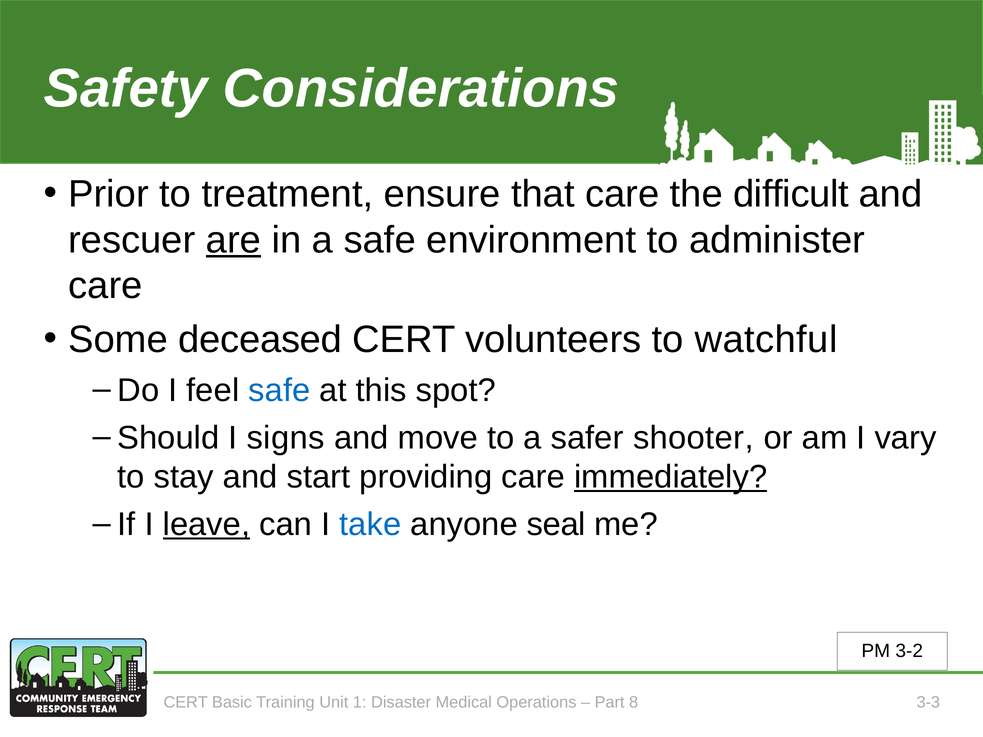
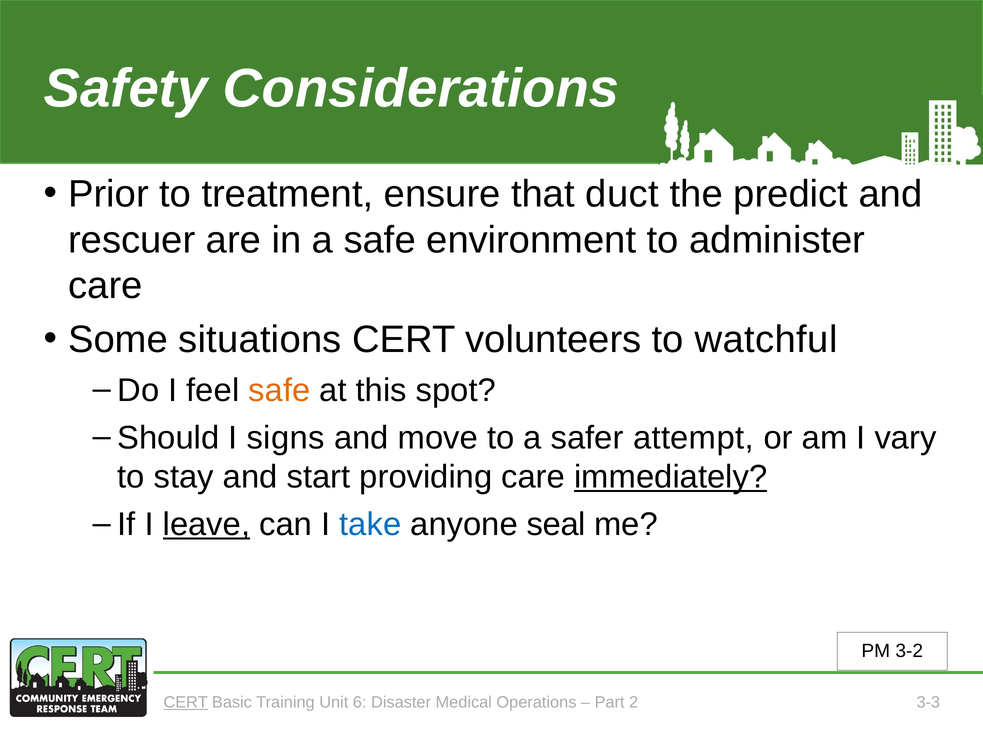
that care: care -> duct
difficult: difficult -> predict
are underline: present -> none
deceased: deceased -> situations
safe at (279, 390) colour: blue -> orange
shooter: shooter -> attempt
CERT at (186, 703) underline: none -> present
1: 1 -> 6
8: 8 -> 2
